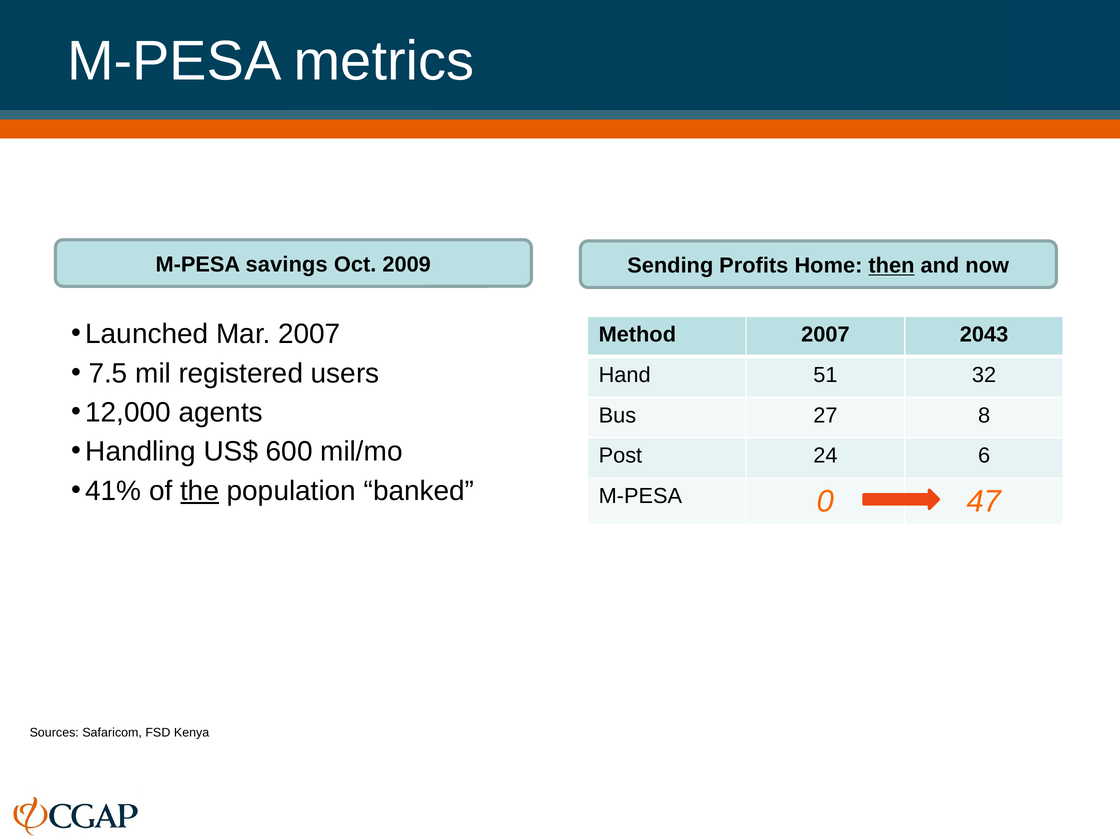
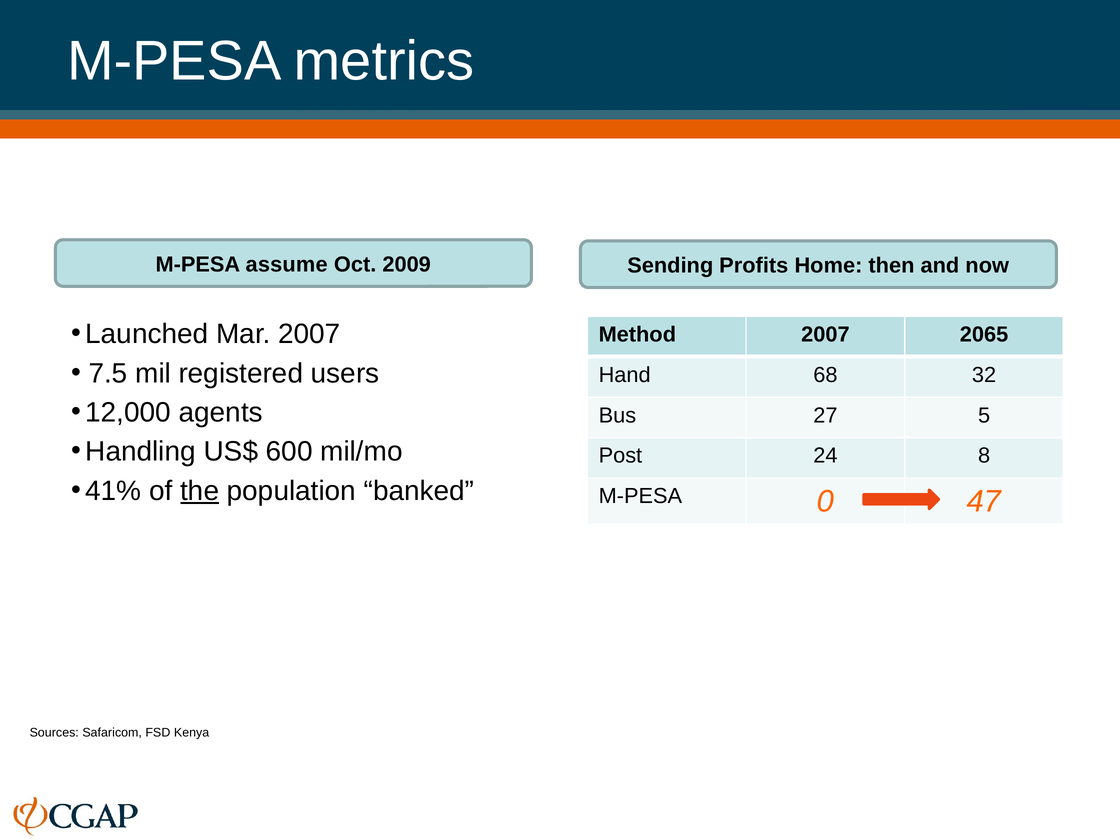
savings: savings -> assume
then underline: present -> none
2043: 2043 -> 2065
51: 51 -> 68
8: 8 -> 5
6: 6 -> 8
